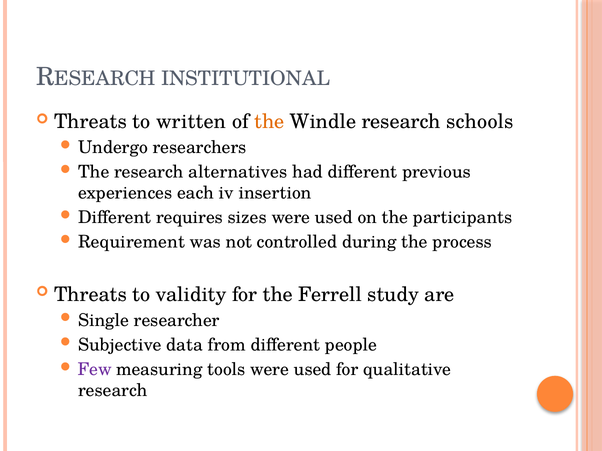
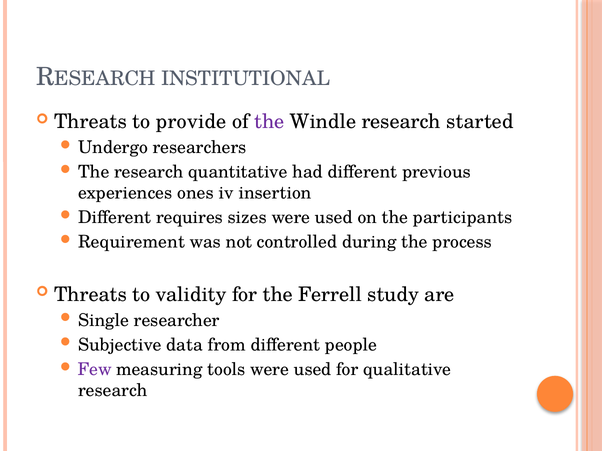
written: written -> provide
the at (269, 122) colour: orange -> purple
schools: schools -> started
alternatives: alternatives -> quantitative
each: each -> ones
